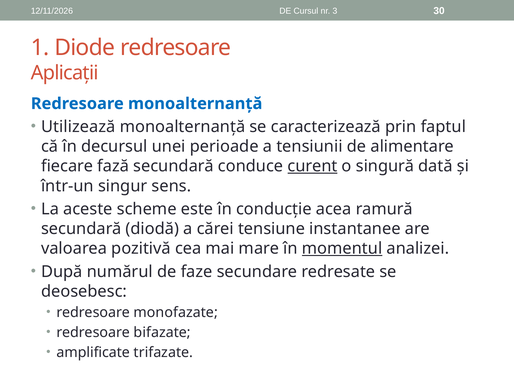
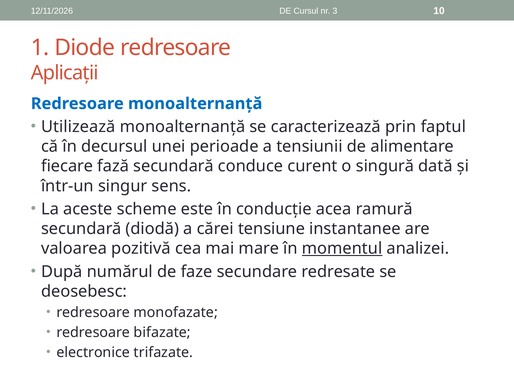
30: 30 -> 10
curent underline: present -> none
amplificate: amplificate -> electronice
